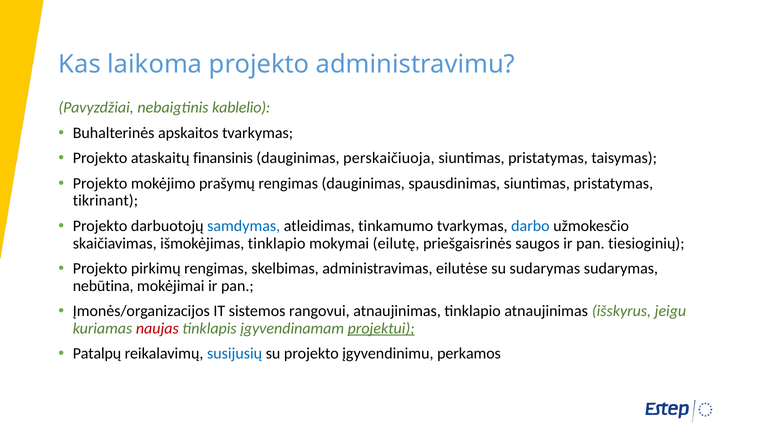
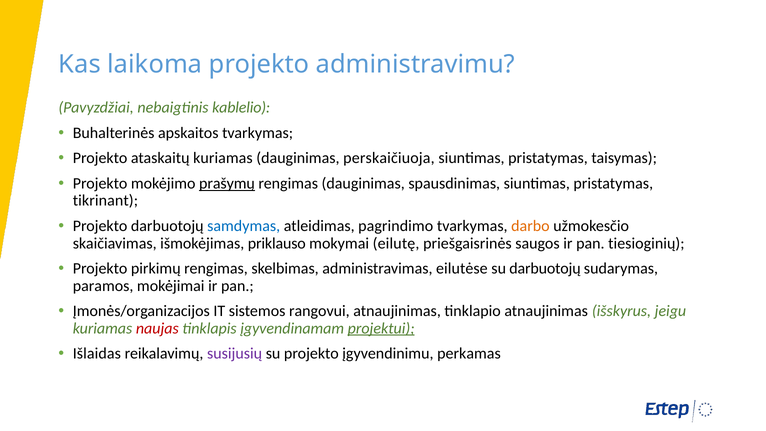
ataskaitų finansinis: finansinis -> kuriamas
prašymų underline: none -> present
tinkamumo: tinkamumo -> pagrindimo
darbo colour: blue -> orange
išmokėjimas tinklapio: tinklapio -> priklauso
su sudarymas: sudarymas -> darbuotojų
nebūtina: nebūtina -> paramos
Patalpų: Patalpų -> Išlaidas
susijusių colour: blue -> purple
perkamos: perkamos -> perkamas
